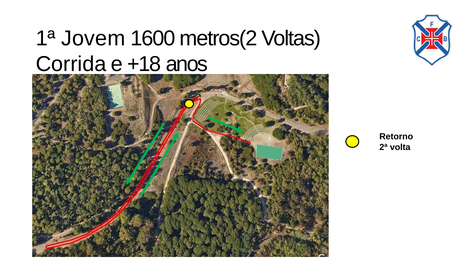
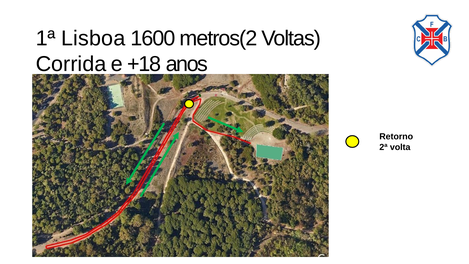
Jovem: Jovem -> Lisboa
